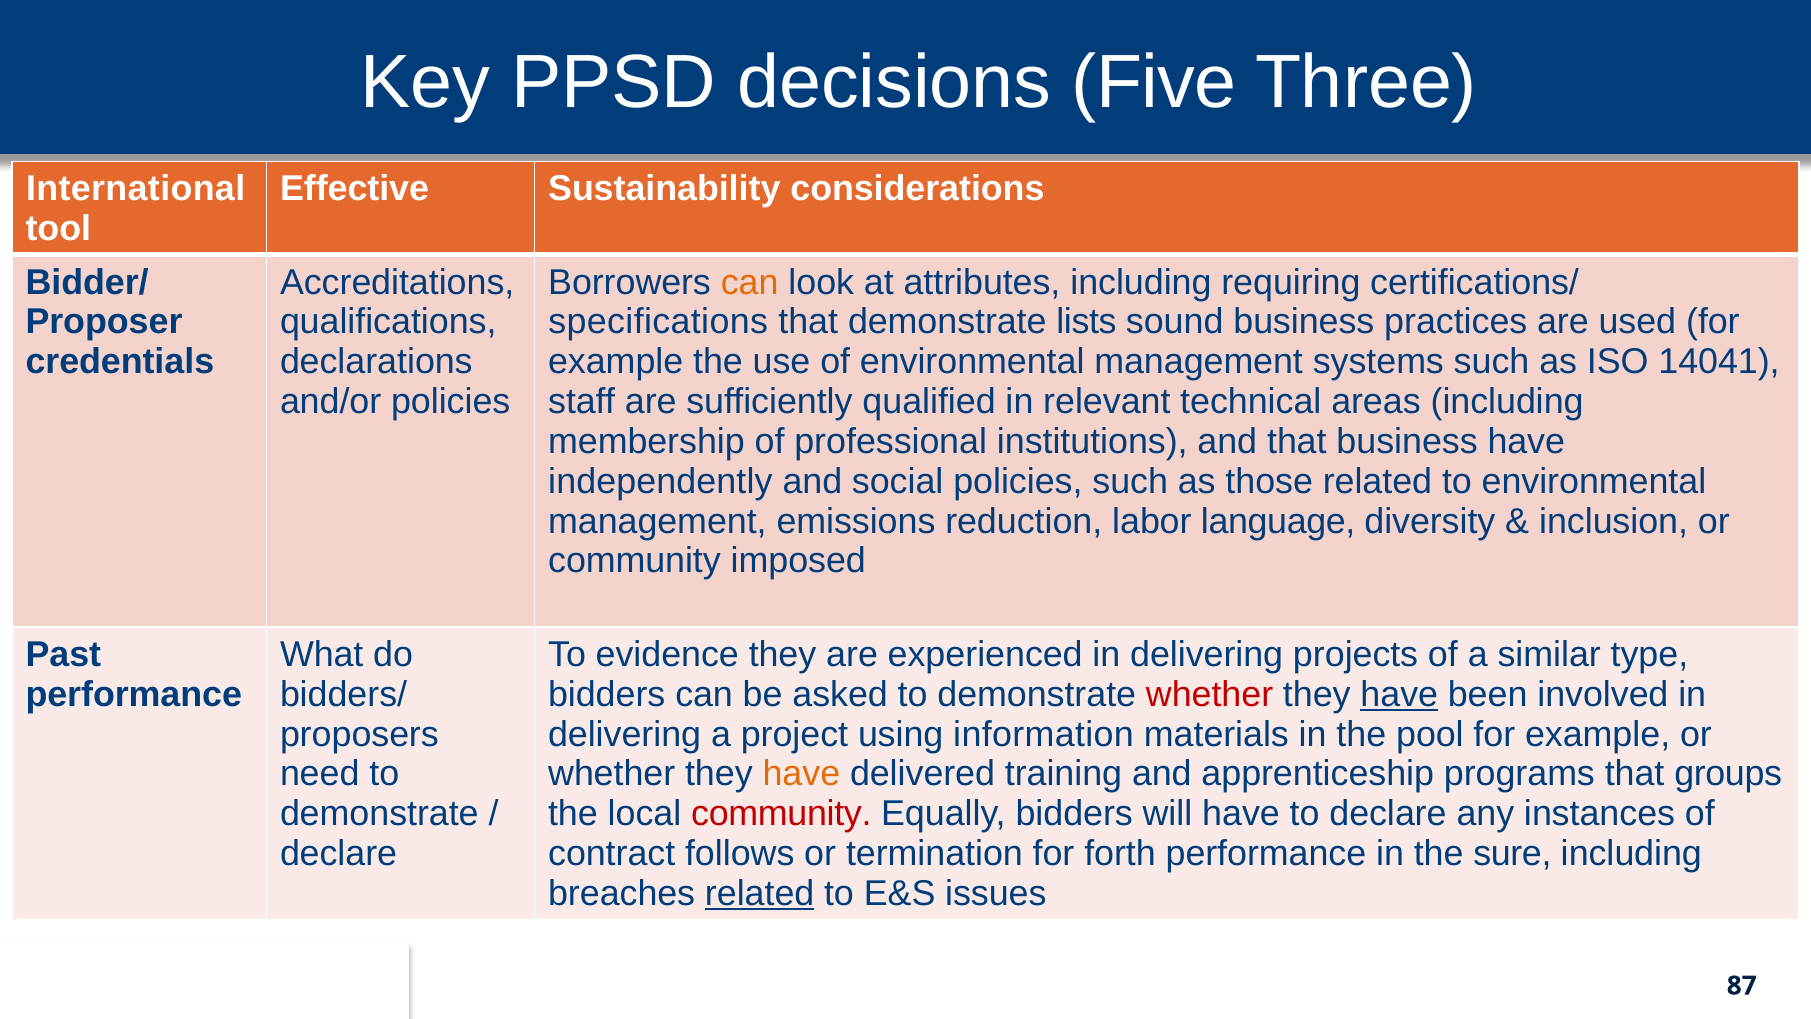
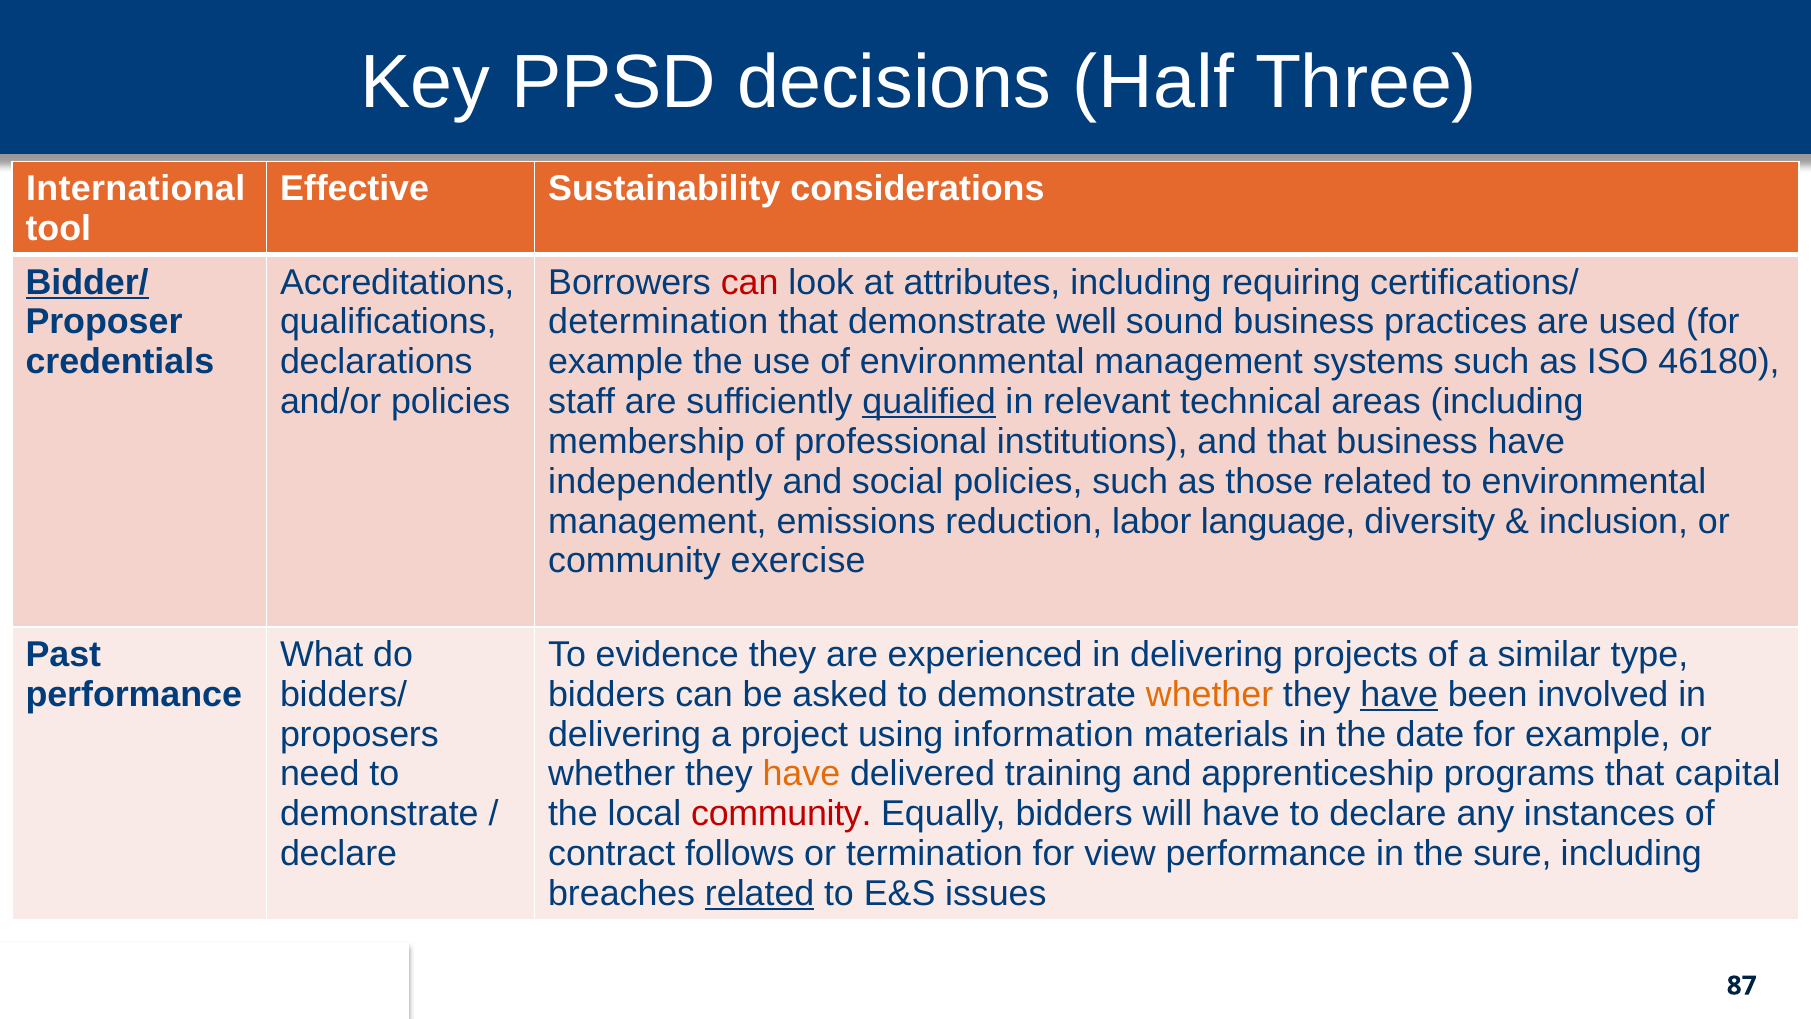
Five: Five -> Half
Bidder/ underline: none -> present
can at (750, 282) colour: orange -> red
specifications: specifications -> determination
lists: lists -> well
14041: 14041 -> 46180
qualified underline: none -> present
imposed: imposed -> exercise
whether at (1210, 694) colour: red -> orange
pool: pool -> date
groups: groups -> capital
forth: forth -> view
